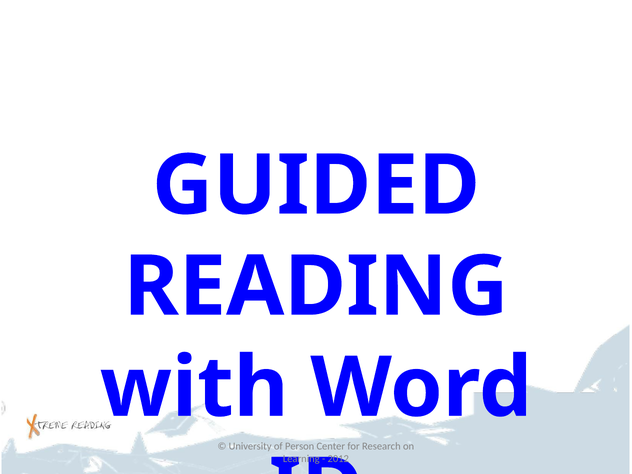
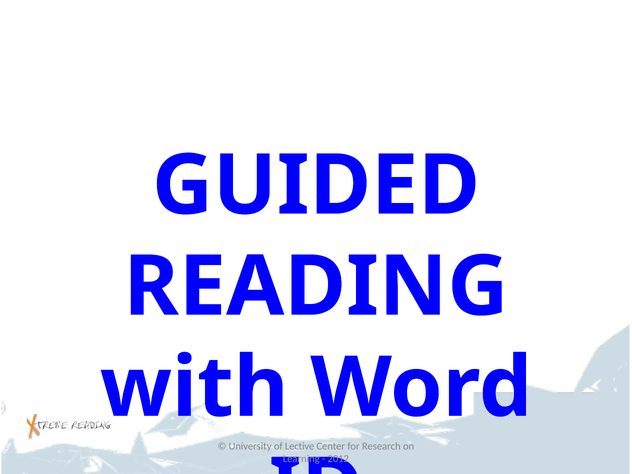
Person: Person -> Lective
